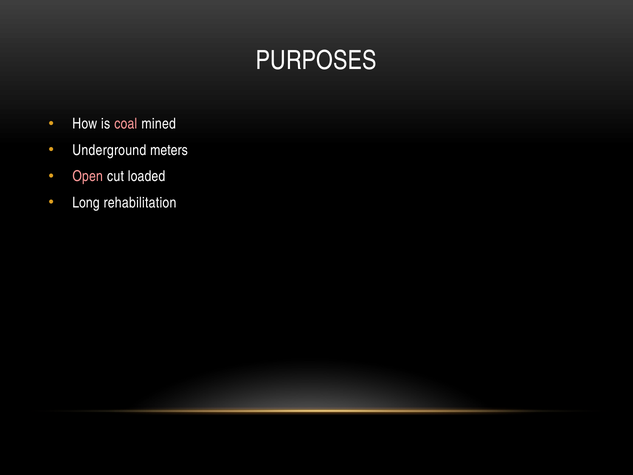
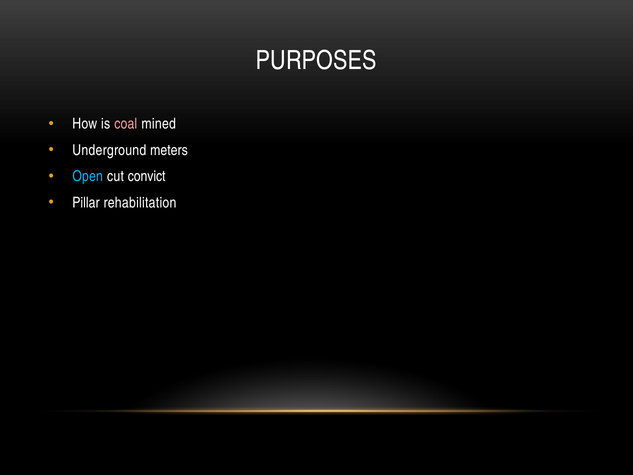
Open colour: pink -> light blue
loaded: loaded -> convict
Long: Long -> Pillar
